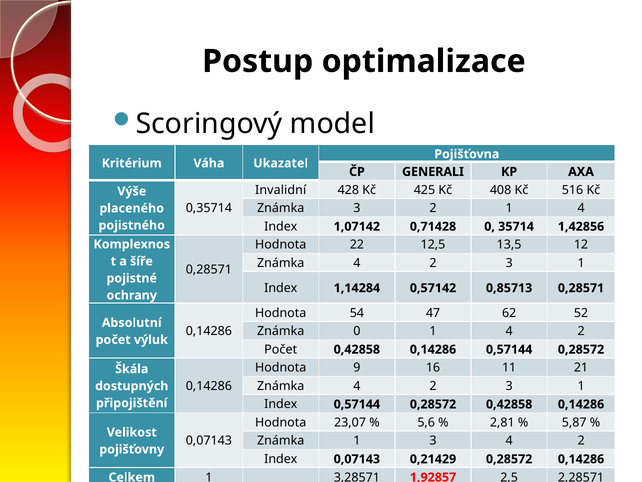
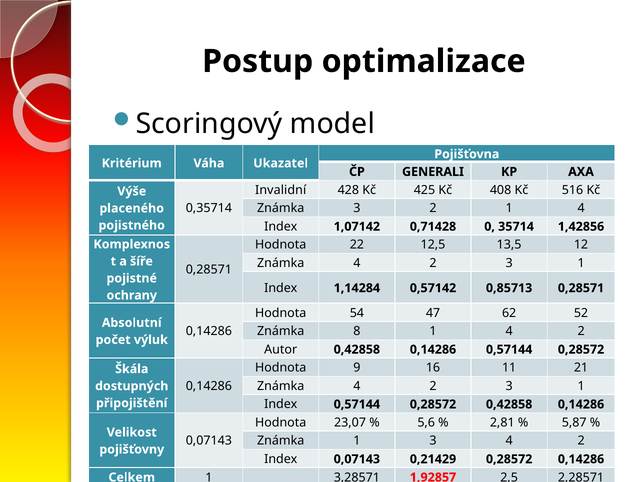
Známka 0: 0 -> 8
Počet at (281, 349): Počet -> Autor
